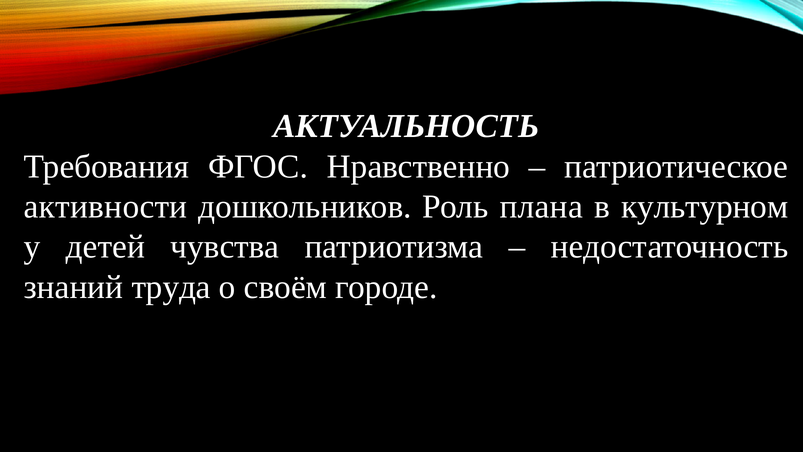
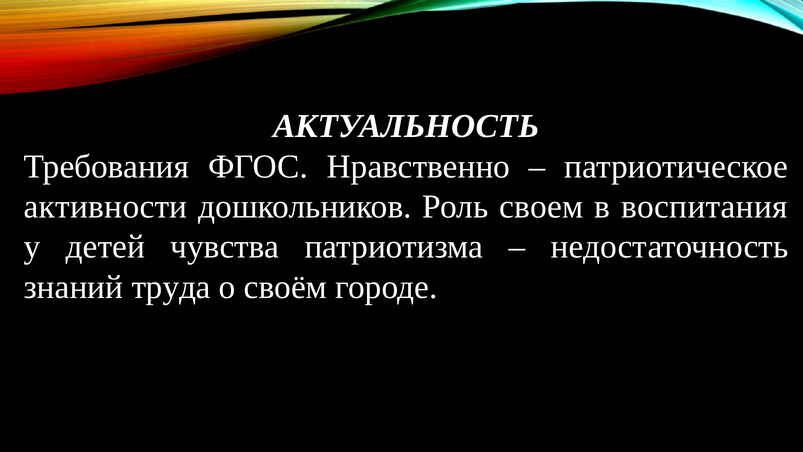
плана: плана -> своем
культурном: культурном -> воспитания
